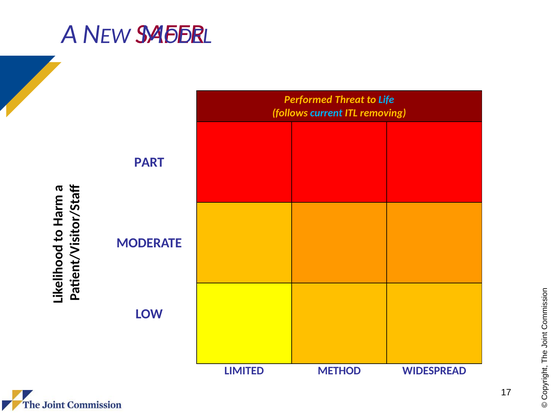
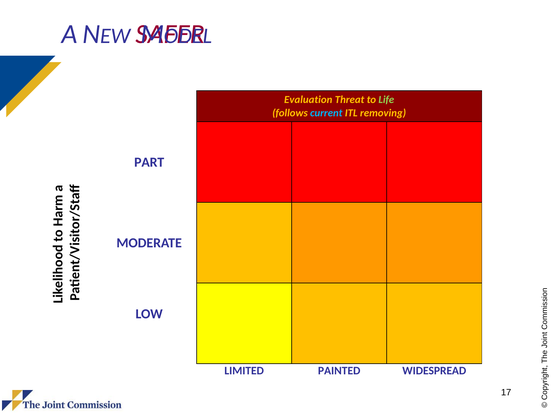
Performed: Performed -> Evaluation
Life colour: light blue -> light green
METHOD: METHOD -> PAINTED
